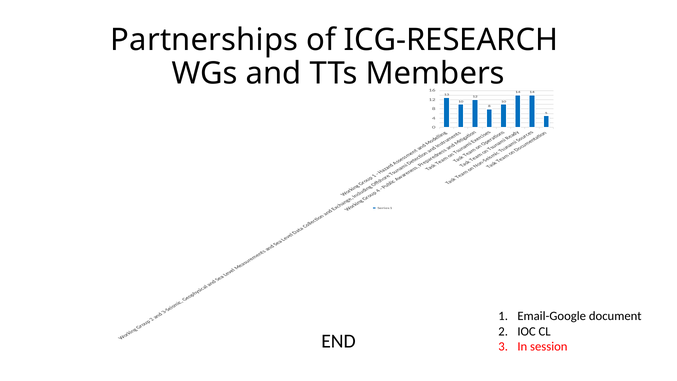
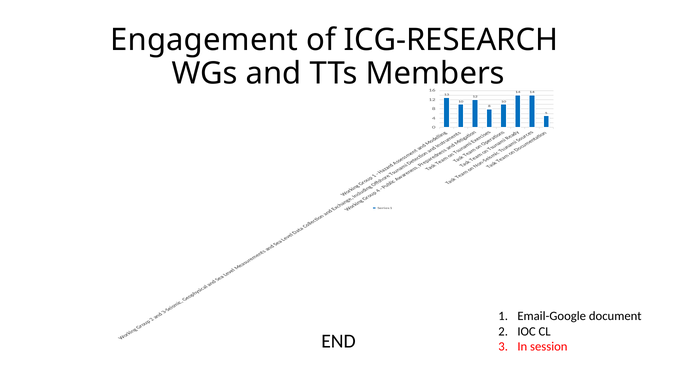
Partnerships: Partnerships -> Engagement
